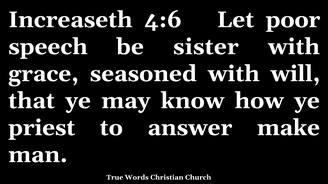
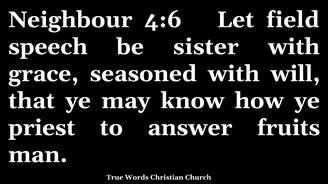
Increaseth: Increaseth -> Neighbour
poor: poor -> field
make: make -> fruits
